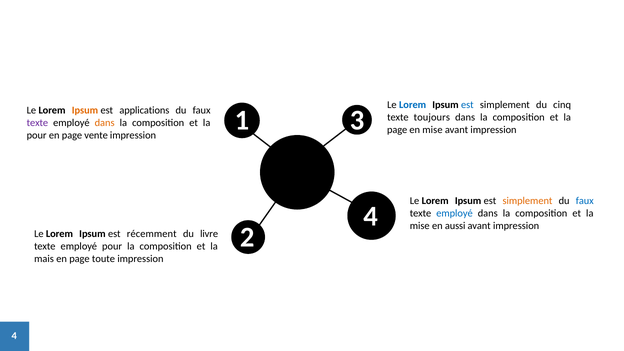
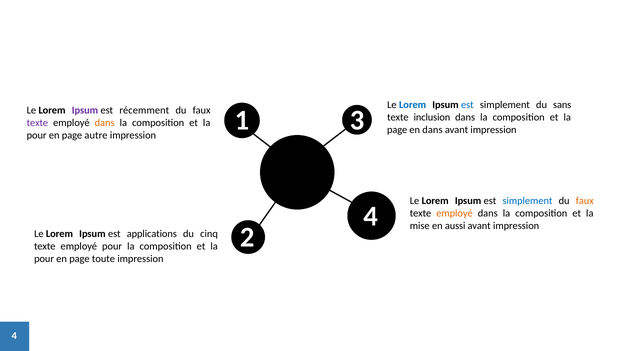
cinq: cinq -> sans
Ipsum at (85, 110) colour: orange -> purple
applications: applications -> récemment
toujours: toujours -> inclusion
en mise: mise -> dans
vente: vente -> autre
simplement at (527, 201) colour: orange -> blue
faux at (585, 201) colour: blue -> orange
employé at (455, 213) colour: blue -> orange
récemment: récemment -> applications
livre: livre -> cinq
mais at (44, 259): mais -> pour
